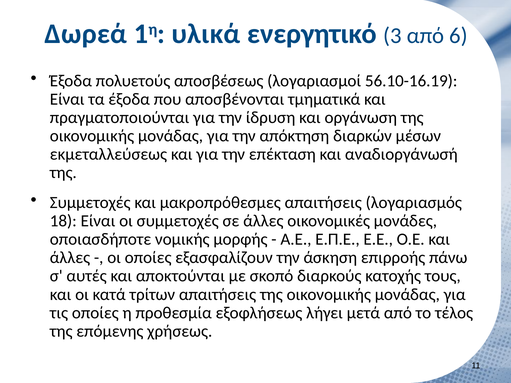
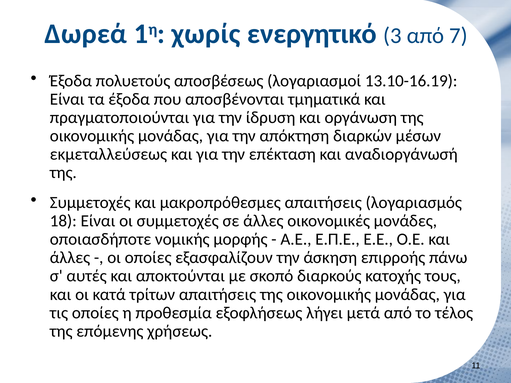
υλικά: υλικά -> χωρίς
6: 6 -> 7
56.10-16.19: 56.10-16.19 -> 13.10-16.19
